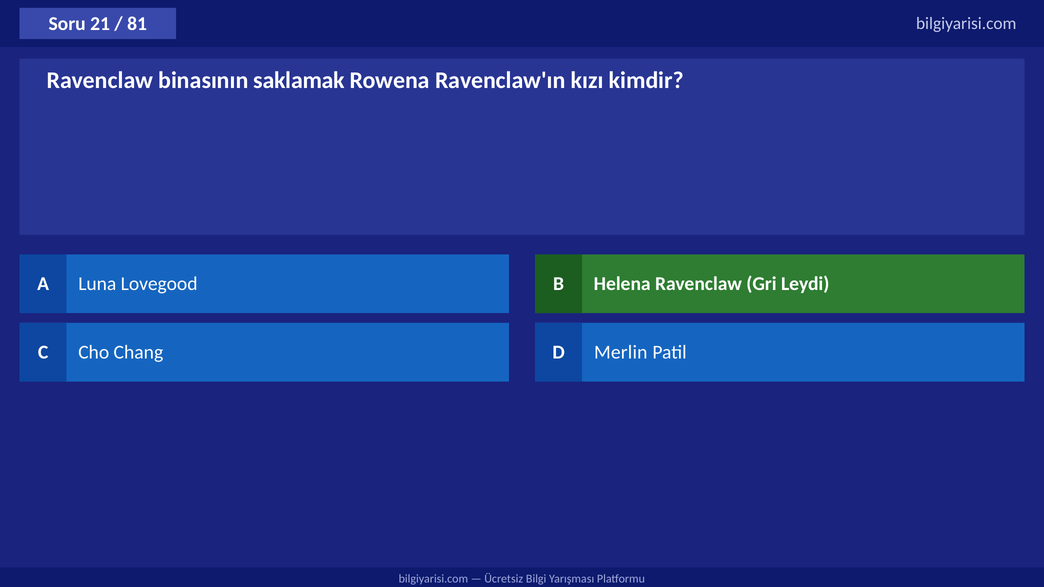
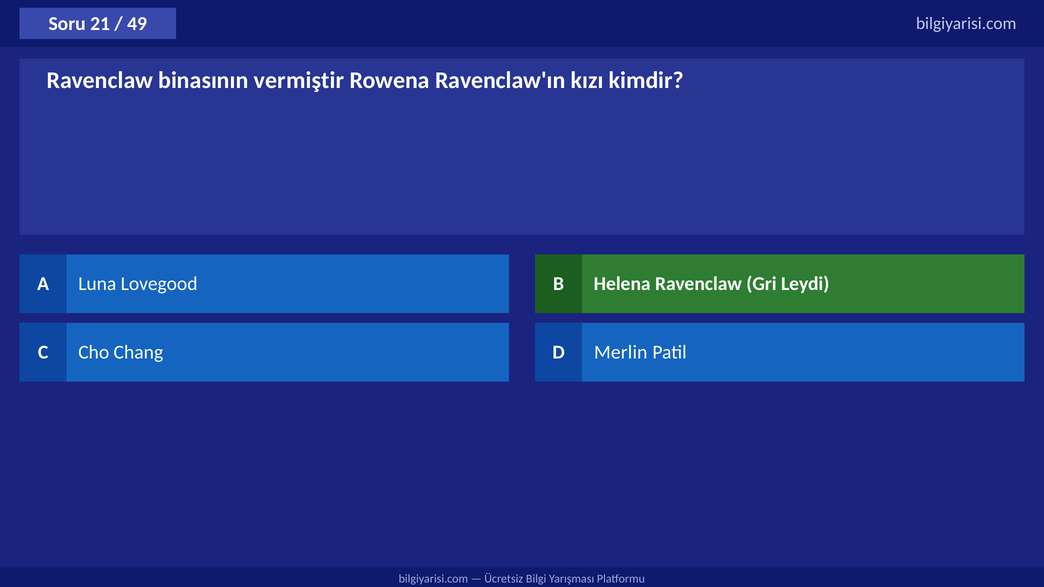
81: 81 -> 49
saklamak: saklamak -> vermiştir
